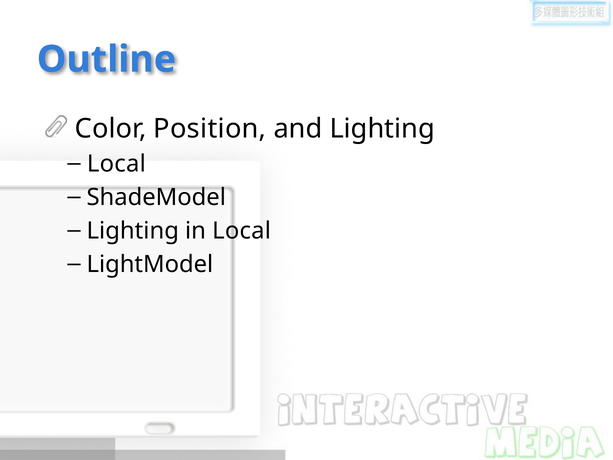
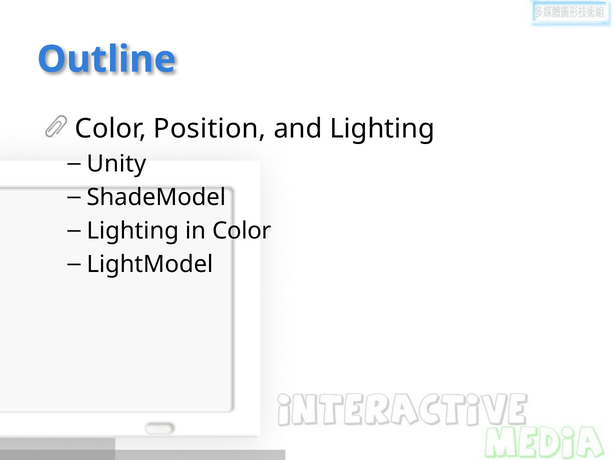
Local at (116, 164): Local -> Unity
in Local: Local -> Color
